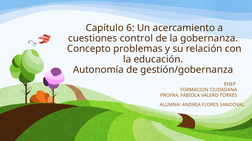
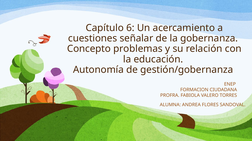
control: control -> señalar
